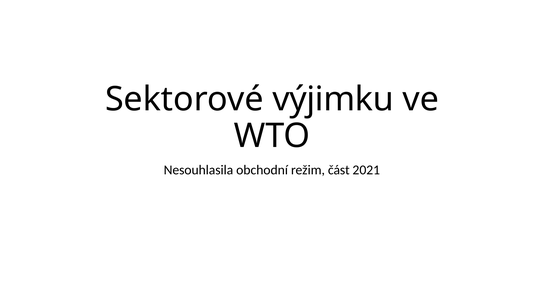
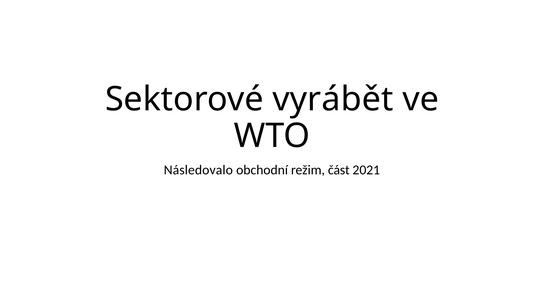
výjimku: výjimku -> vyrábět
Nesouhlasila: Nesouhlasila -> Následovalo
